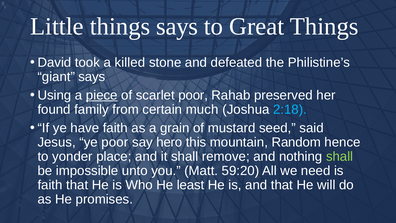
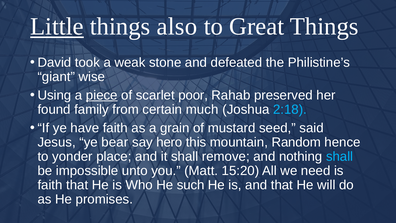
Little underline: none -> present
things says: says -> also
killed: killed -> weak
giant says: says -> wise
ye poor: poor -> bear
shall at (340, 156) colour: light green -> light blue
59:20: 59:20 -> 15:20
least: least -> such
